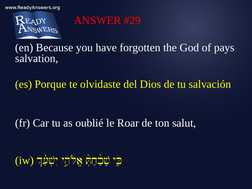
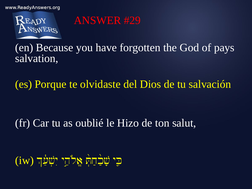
Roar: Roar -> Hizo
